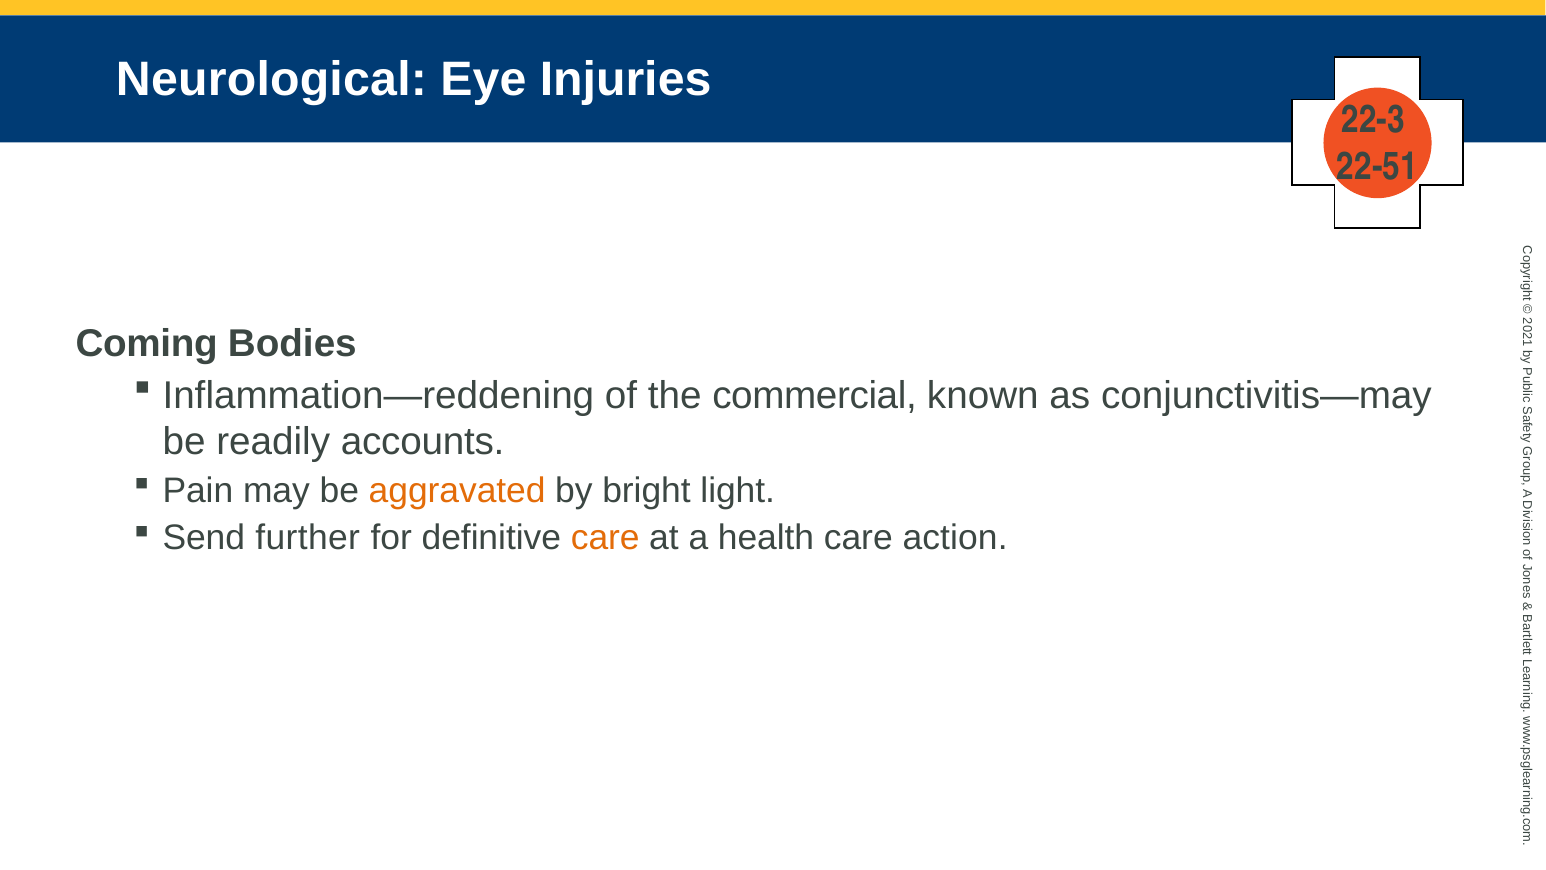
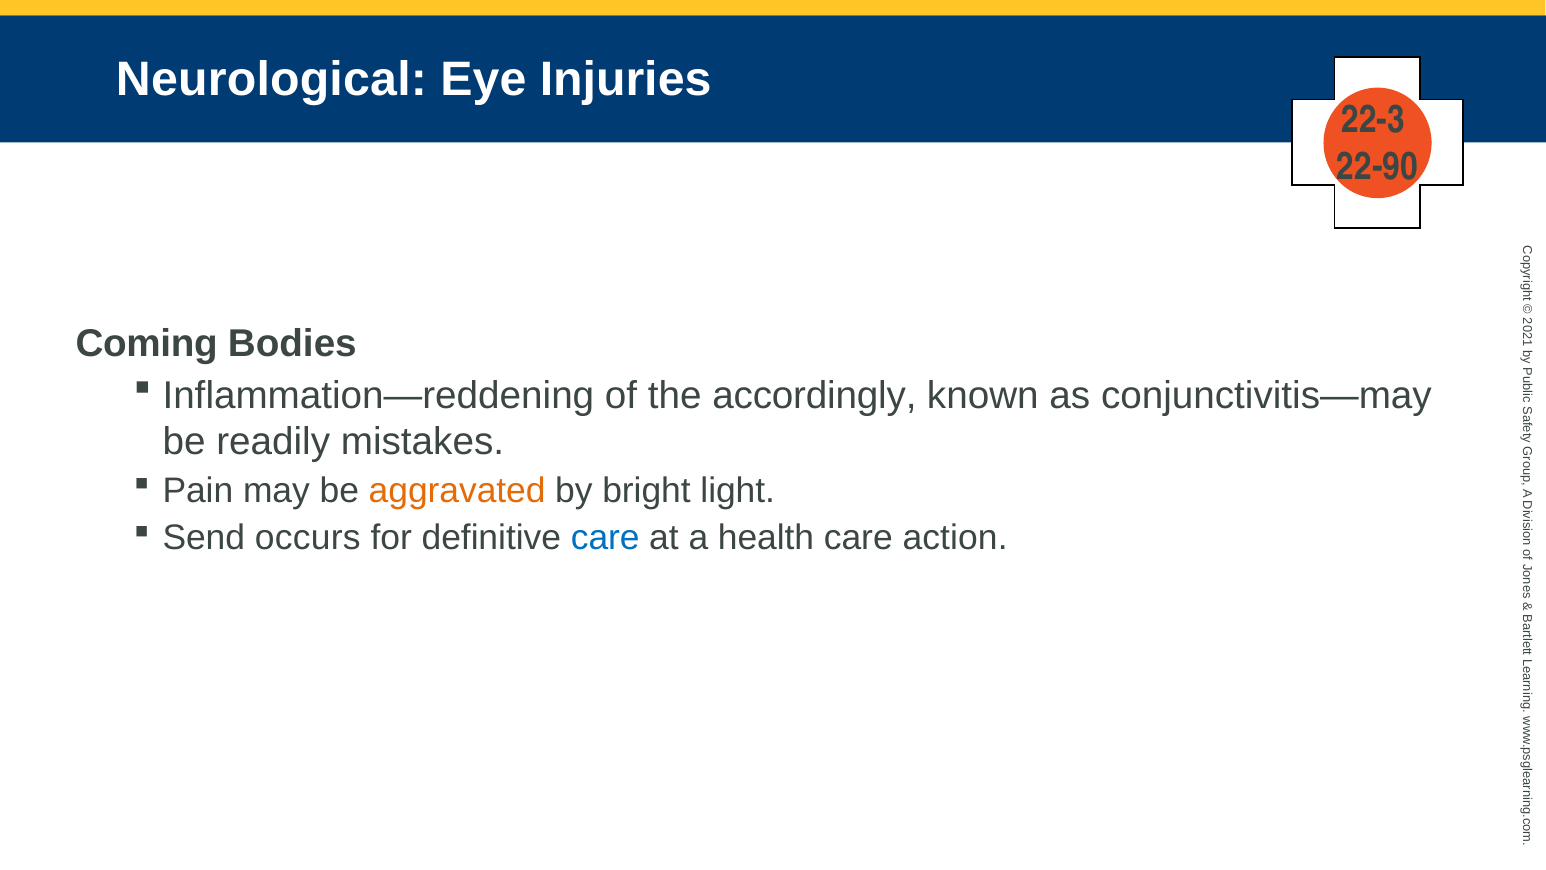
22-51: 22-51 -> 22-90
commercial: commercial -> accordingly
accounts: accounts -> mistakes
further: further -> occurs
care at (605, 538) colour: orange -> blue
